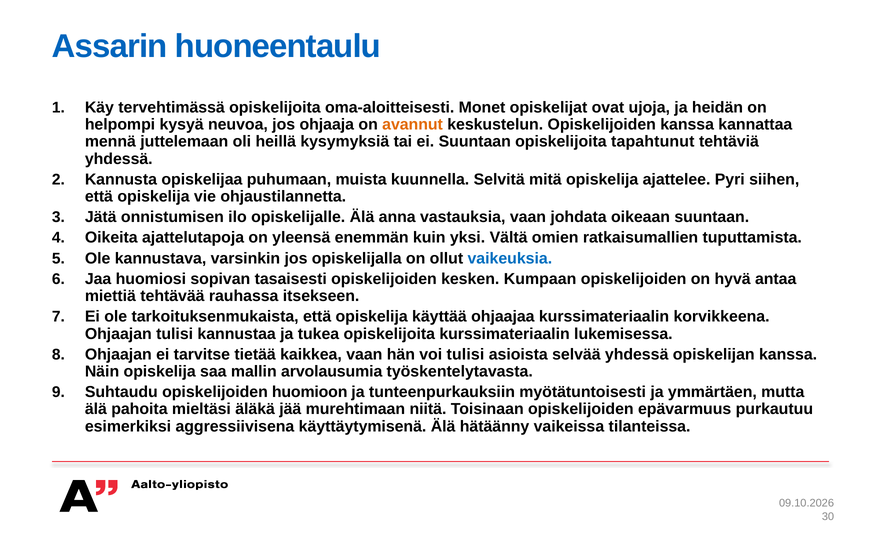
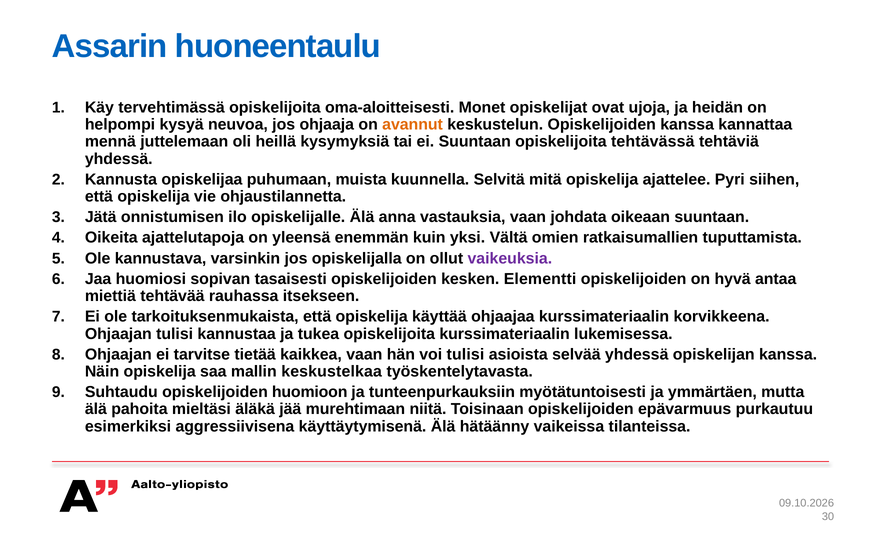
tapahtunut: tapahtunut -> tehtävässä
vaikeuksia colour: blue -> purple
Kumpaan: Kumpaan -> Elementti
arvolausumia: arvolausumia -> keskustelkaa
